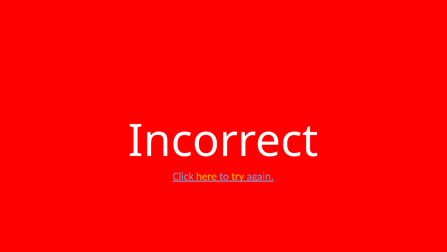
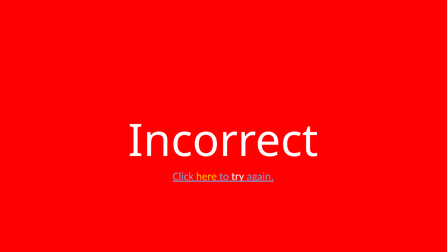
try colour: yellow -> white
